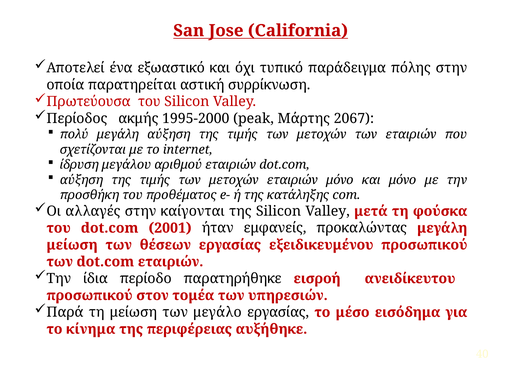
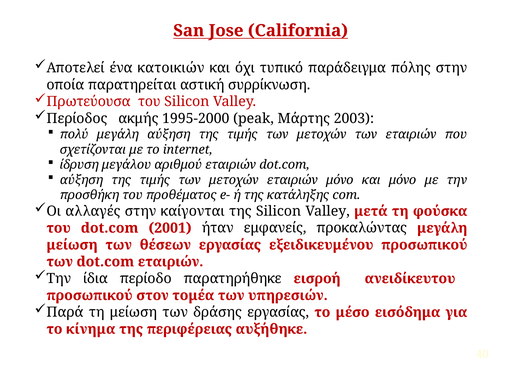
εξωαστικό: εξωαστικό -> κατοικιών
2067: 2067 -> 2003
μεγάλο: μεγάλο -> δράσης
